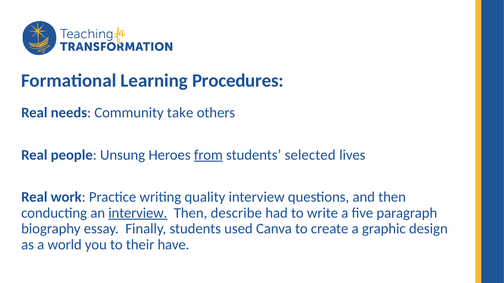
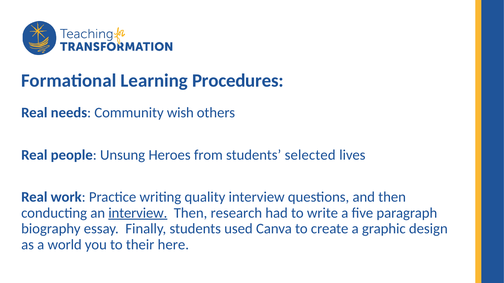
take: take -> wish
from underline: present -> none
describe: describe -> research
have: have -> here
